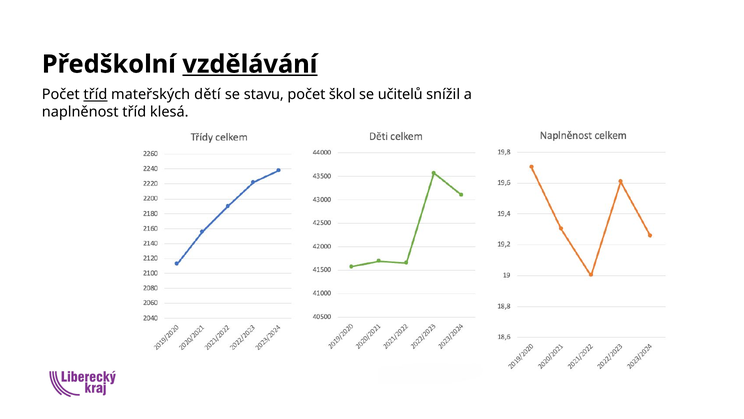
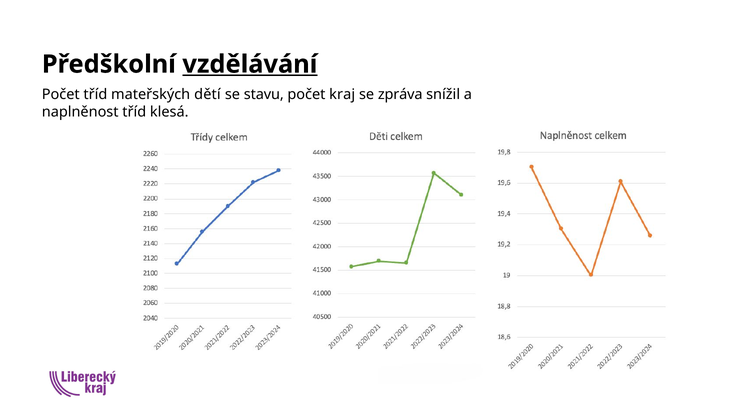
tříd at (95, 95) underline: present -> none
škol: škol -> kraj
učitelů: učitelů -> zpráva
